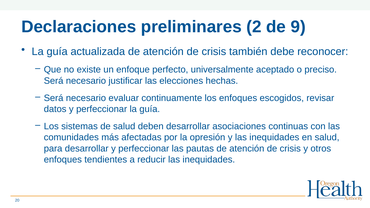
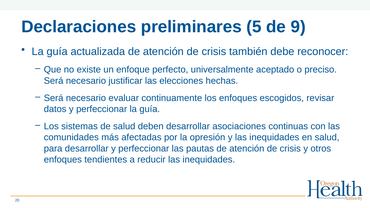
2: 2 -> 5
